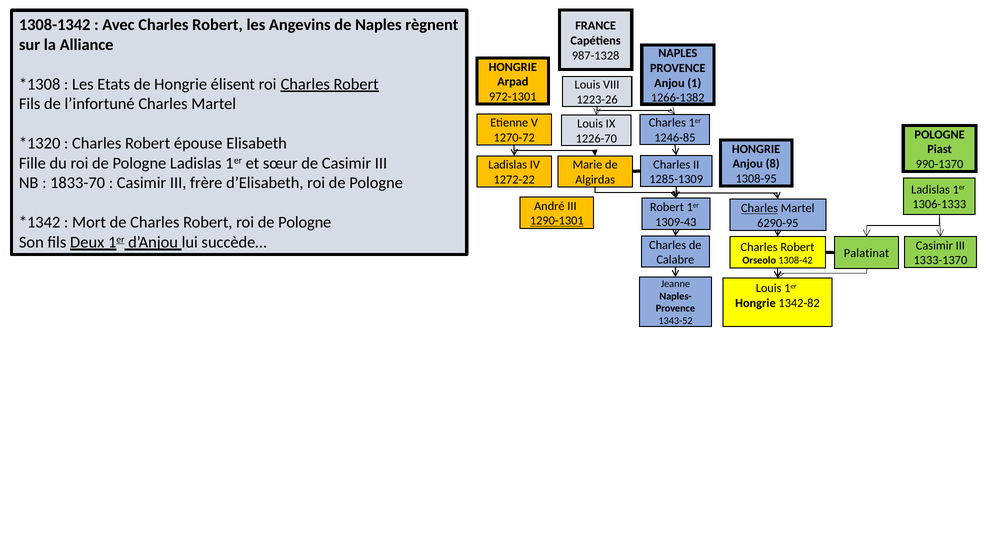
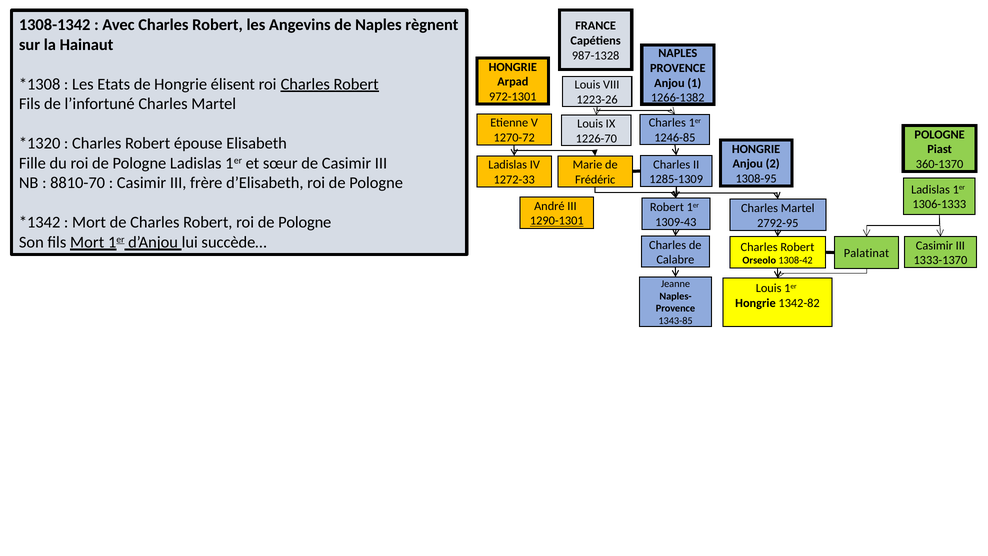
Alliance: Alliance -> Hainaut
8: 8 -> 2
990-1370: 990-1370 -> 360-1370
1272-22: 1272-22 -> 1272-33
Algirdas: Algirdas -> Frédéric
1833-70: 1833-70 -> 8810-70
Charles at (760, 208) underline: present -> none
6290-95: 6290-95 -> 2792-95
fils Deux: Deux -> Mort
1343-52: 1343-52 -> 1343-85
